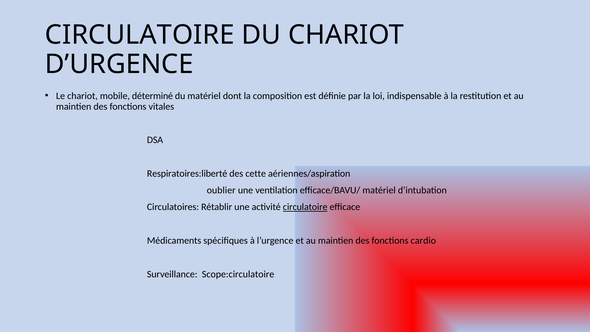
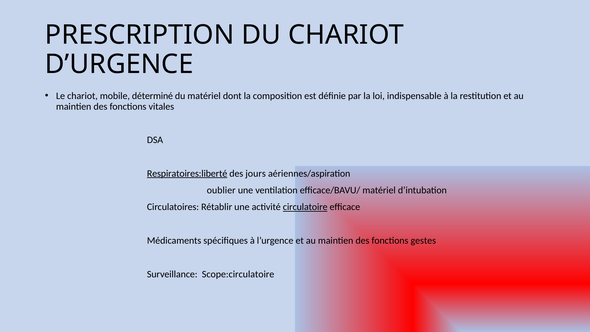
CIRCULATOIRE at (140, 35): CIRCULATOIRE -> PRESCRIPTION
Respiratoires:liberté underline: none -> present
cette: cette -> jours
cardio: cardio -> gestes
